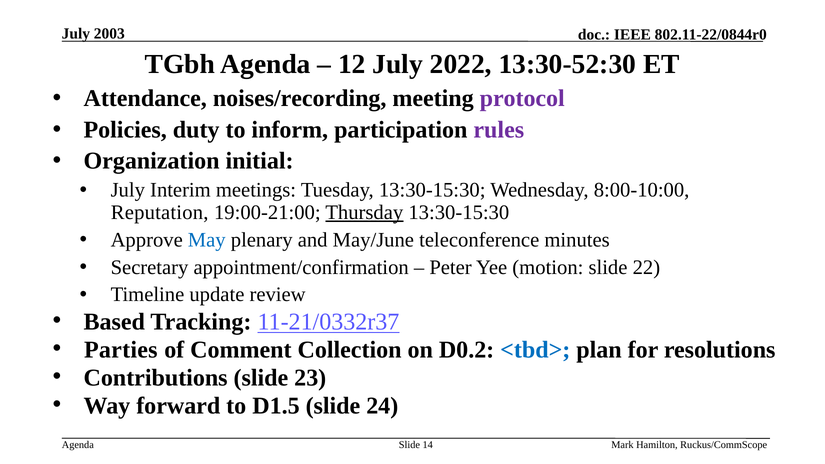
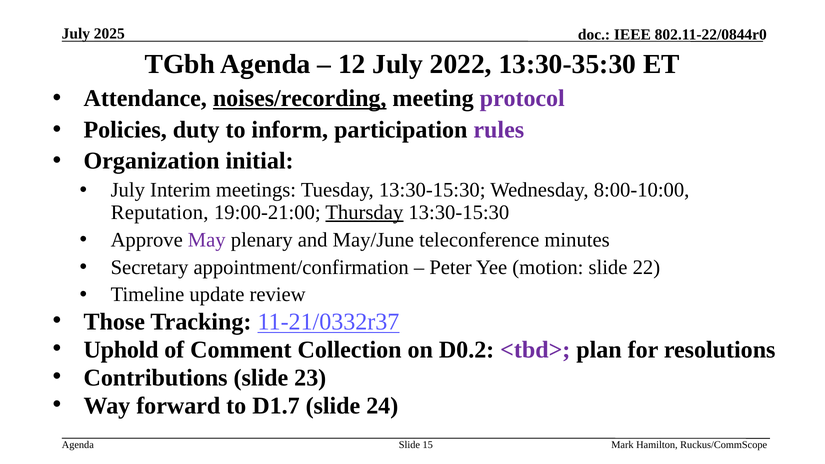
2003: 2003 -> 2025
13:30-52:30: 13:30-52:30 -> 13:30-35:30
noises/recording underline: none -> present
May colour: blue -> purple
Based: Based -> Those
Parties: Parties -> Uphold
<tbd> colour: blue -> purple
D1.5: D1.5 -> D1.7
14: 14 -> 15
